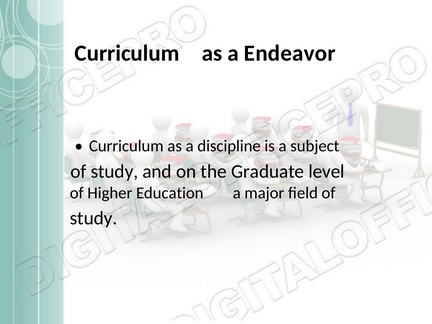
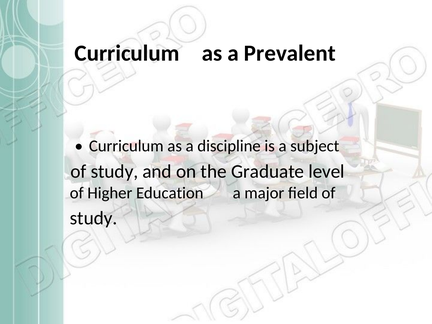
Endeavor: Endeavor -> Prevalent
